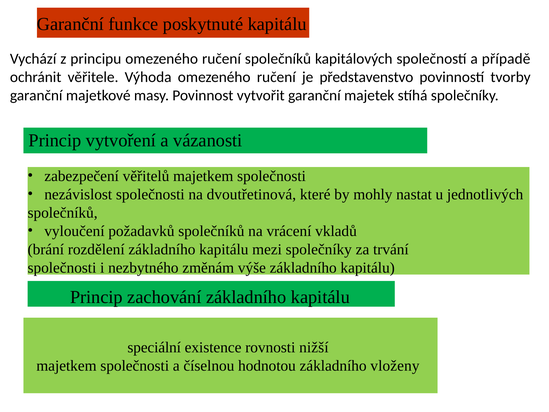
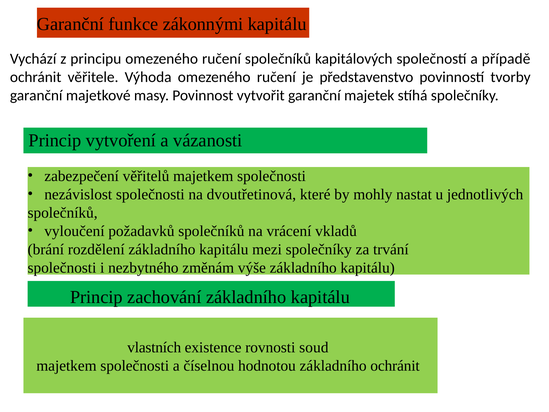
poskytnuté: poskytnuté -> zákonnými
speciální: speciální -> vlastních
nižší: nižší -> soud
základního vloženy: vloženy -> ochránit
